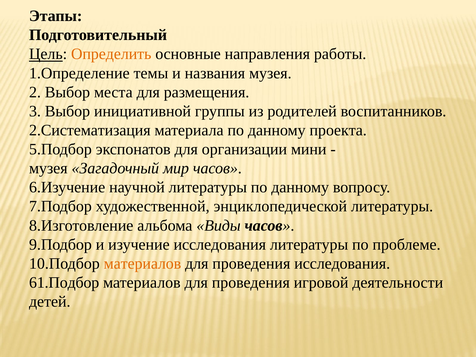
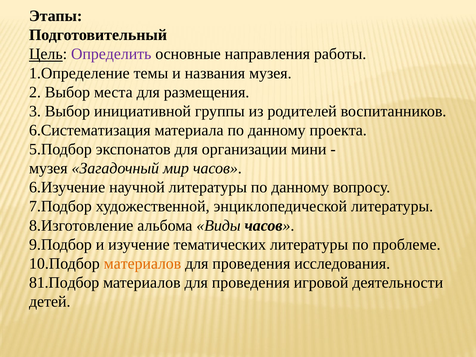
Определить colour: orange -> purple
2.Систематизация: 2.Систематизация -> 6.Систематизация
изучение исследования: исследования -> тематических
61.Подбор: 61.Подбор -> 81.Подбор
